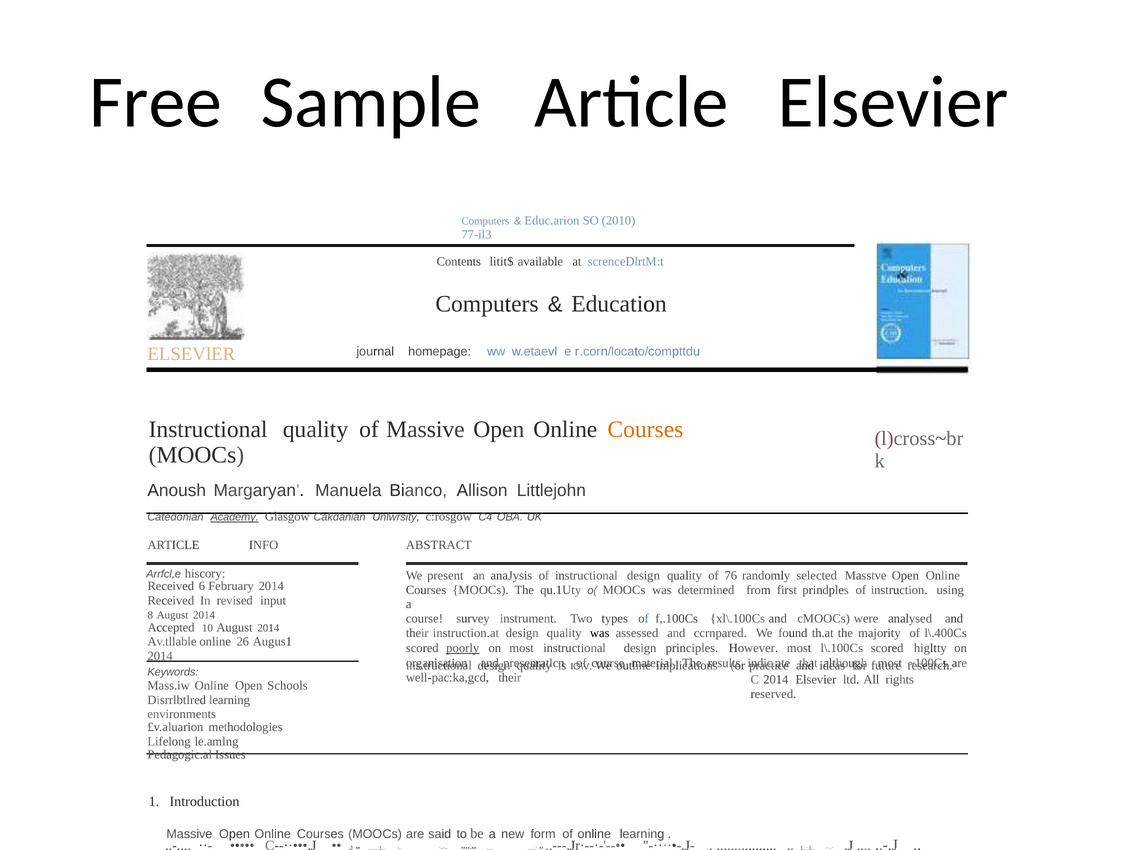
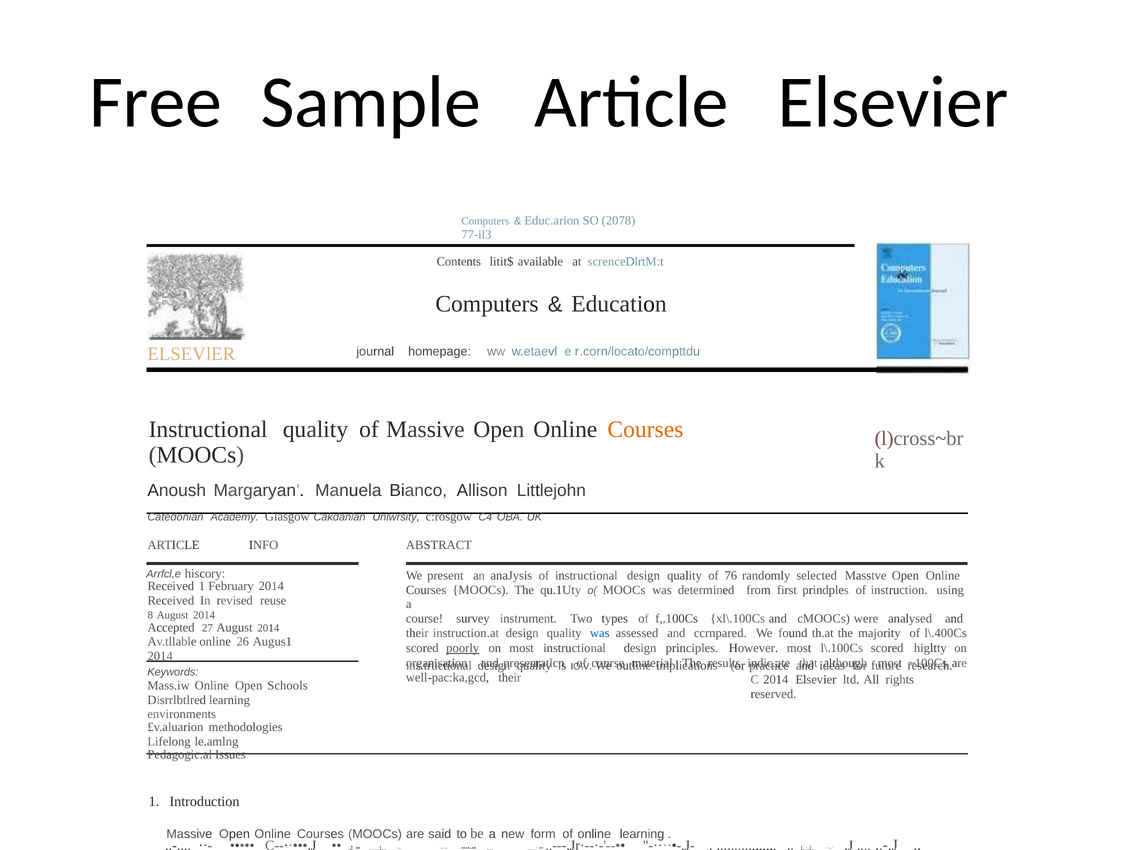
2010: 2010 -> 2078
Academy underline: present -> none
Received 6: 6 -> 1
input: input -> reuse
10: 10 -> 27
was at (600, 633) colour: black -> blue
